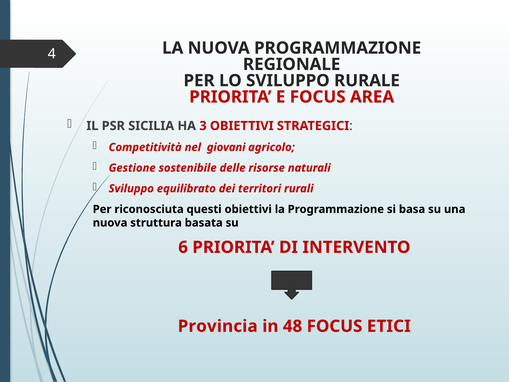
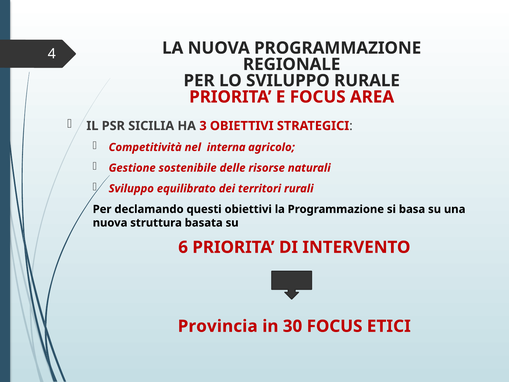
giovani: giovani -> interna
riconosciuta: riconosciuta -> declamando
48: 48 -> 30
